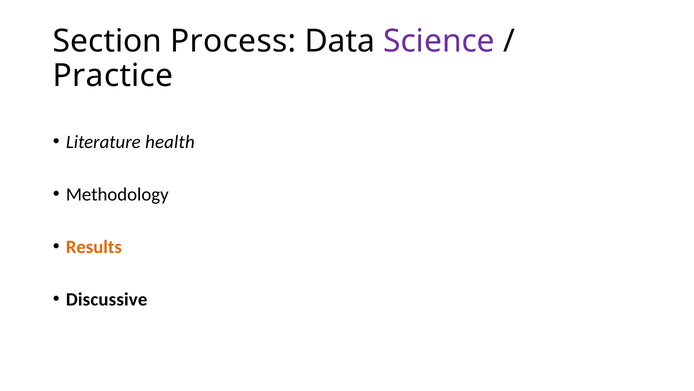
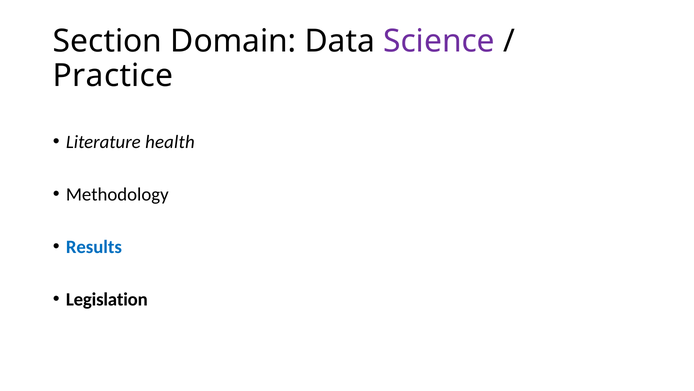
Process: Process -> Domain
Results colour: orange -> blue
Discussive: Discussive -> Legislation
